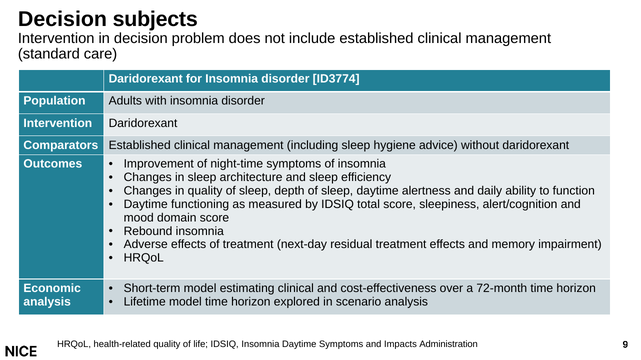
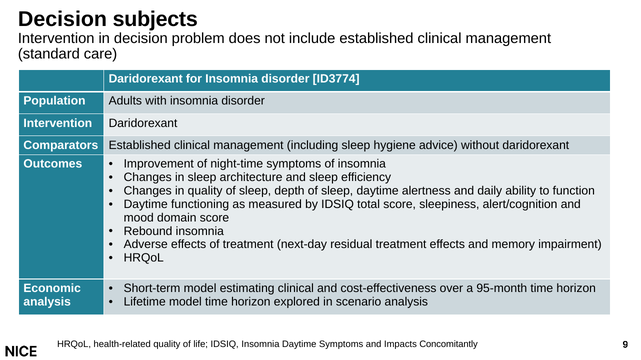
72-month: 72-month -> 95-month
Administration: Administration -> Concomitantly
